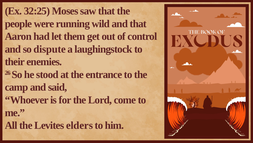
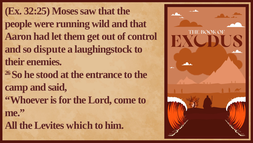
elders: elders -> which
